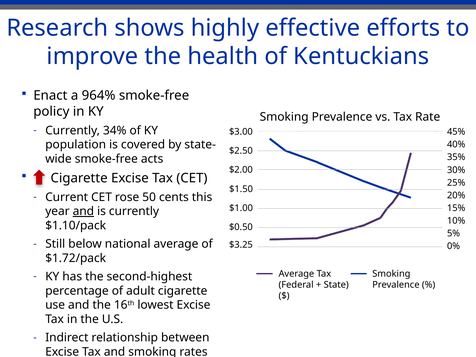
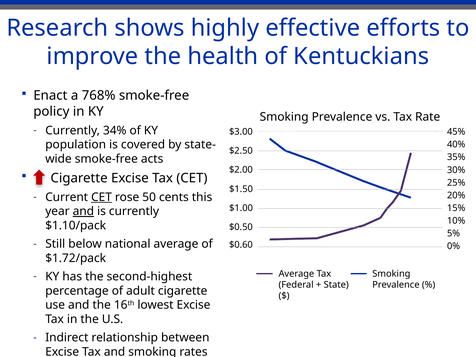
964%: 964% -> 768%
CET at (102, 197) underline: none -> present
$3.25: $3.25 -> $0.60
